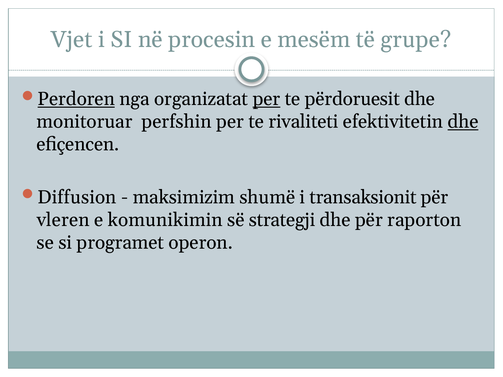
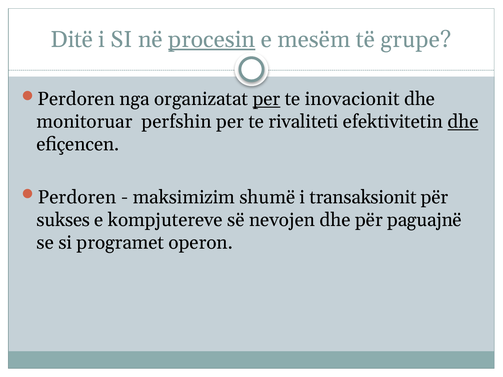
Vjet: Vjet -> Ditë
procesin underline: none -> present
Perdoren at (76, 99) underline: present -> none
përdoruesit: përdoruesit -> inovacionit
Diffusion at (77, 197): Diffusion -> Perdoren
vleren: vleren -> sukses
komunikimin: komunikimin -> kompjutereve
strategji: strategji -> nevojen
raporton: raporton -> paguajnë
